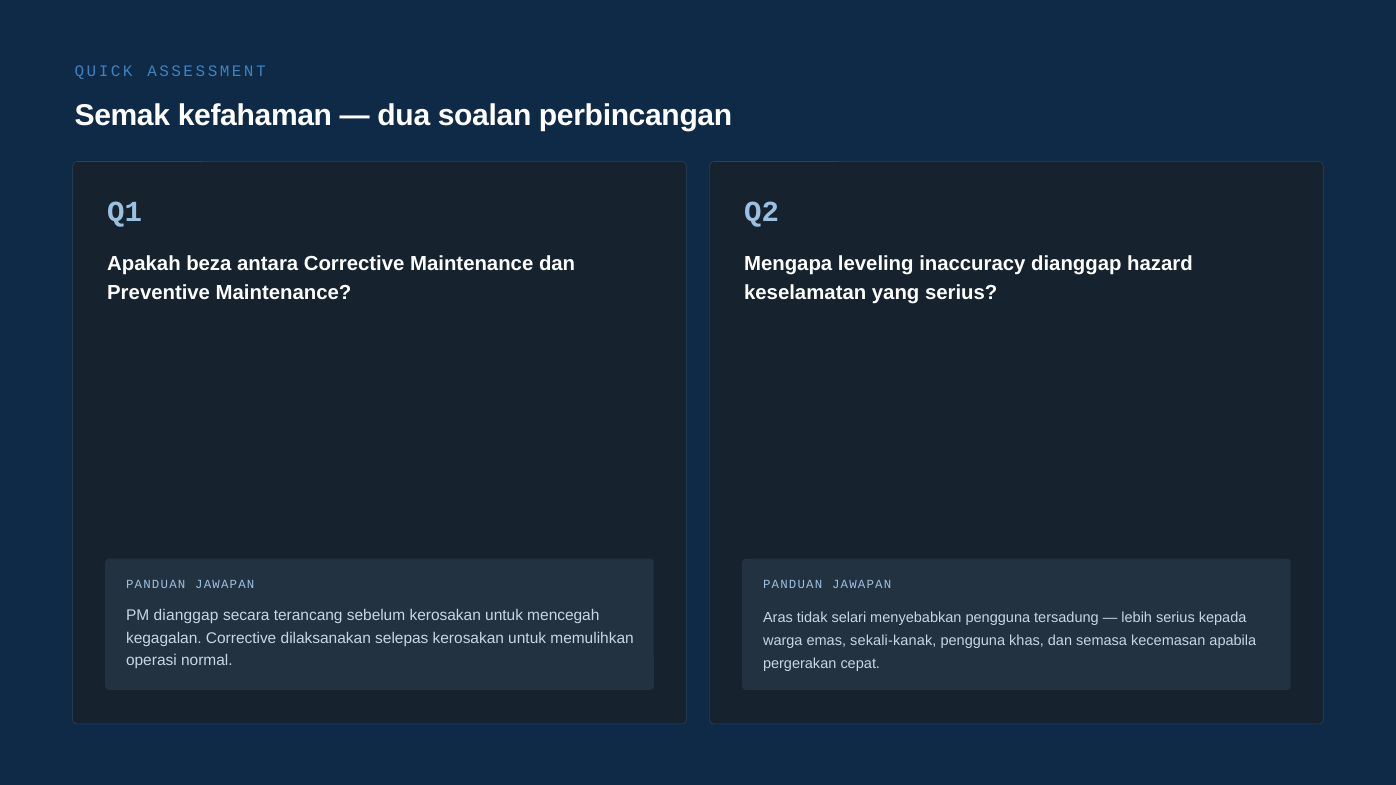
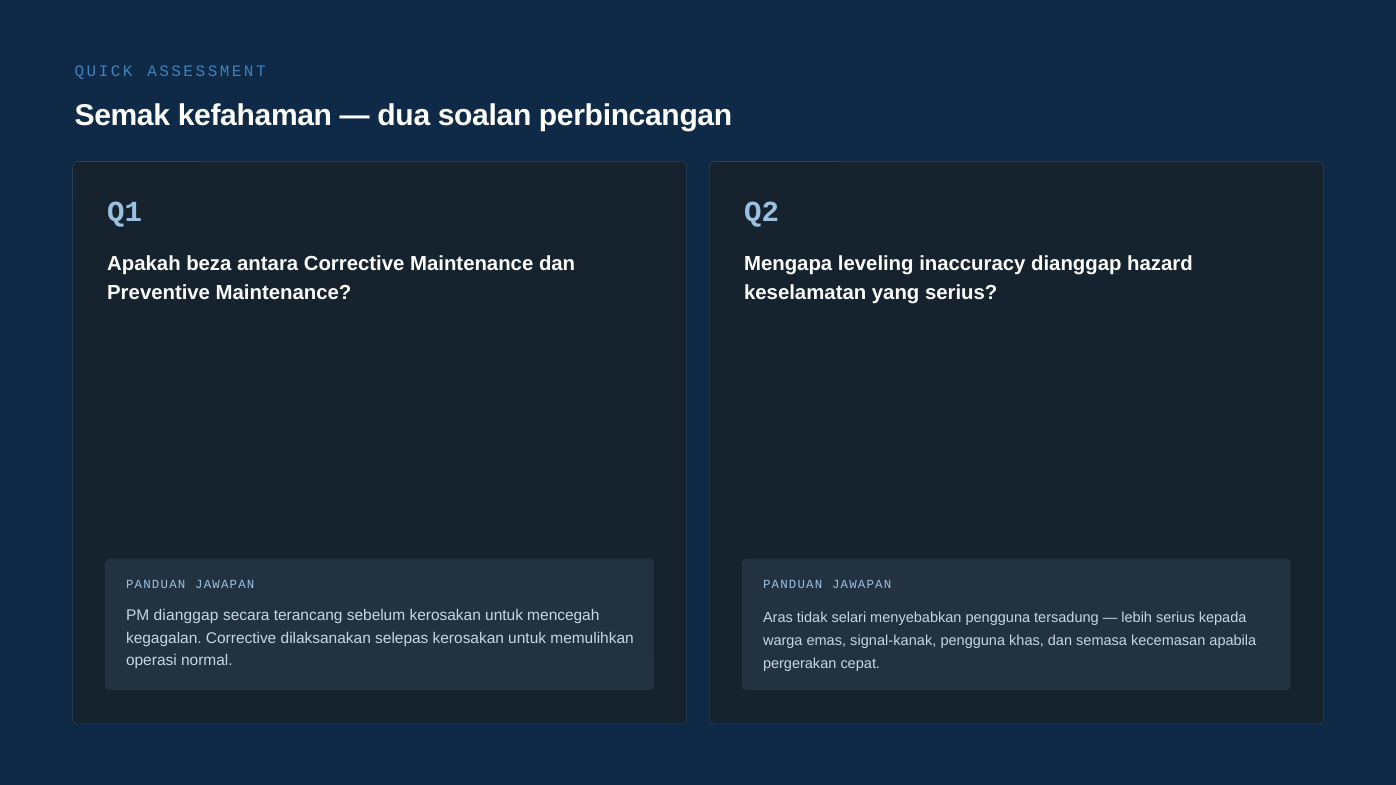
sekali-kanak: sekali-kanak -> signal-kanak
